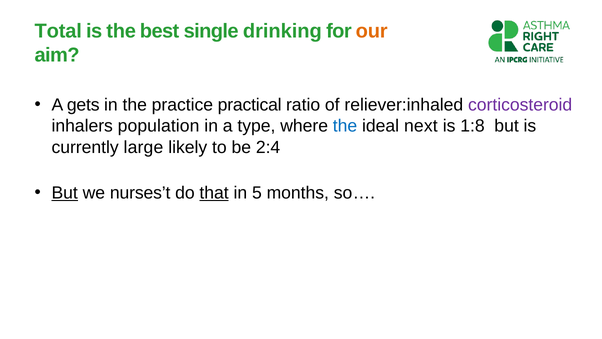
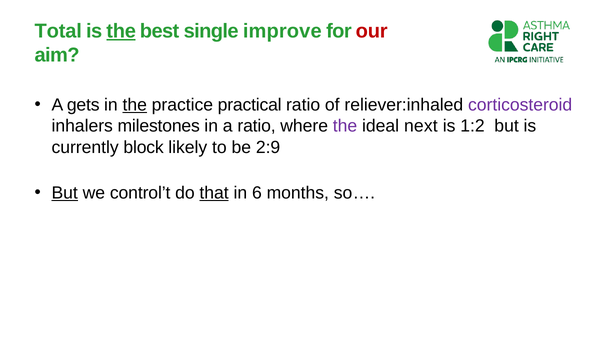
the at (121, 31) underline: none -> present
drinking: drinking -> improve
our colour: orange -> red
the at (135, 105) underline: none -> present
population: population -> milestones
a type: type -> ratio
the at (345, 126) colour: blue -> purple
1:8: 1:8 -> 1:2
large: large -> block
2:4: 2:4 -> 2:9
nurses’t: nurses’t -> control’t
5: 5 -> 6
